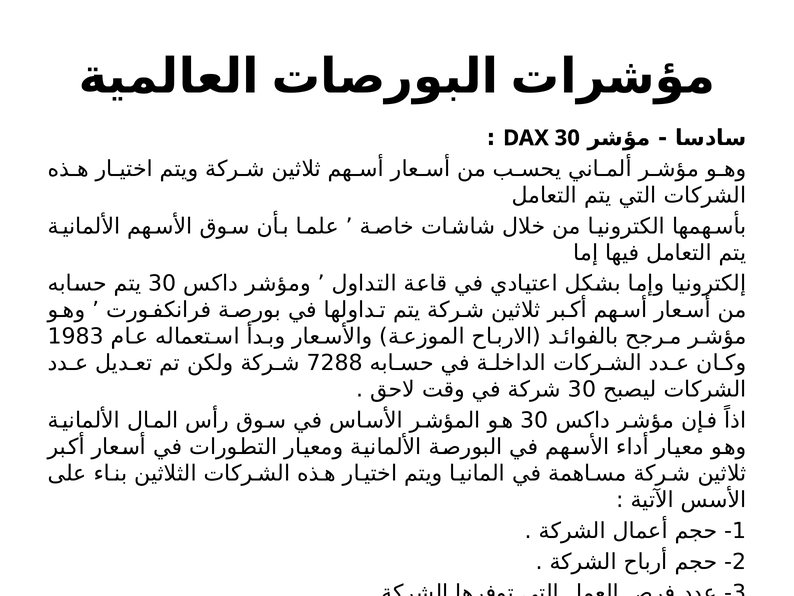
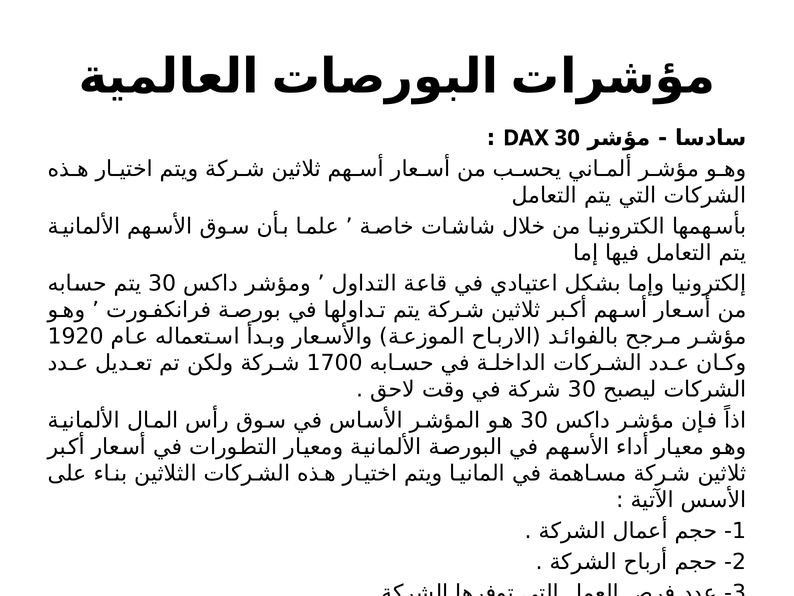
1983: 1983 -> 1920
7288: 7288 -> 1700
